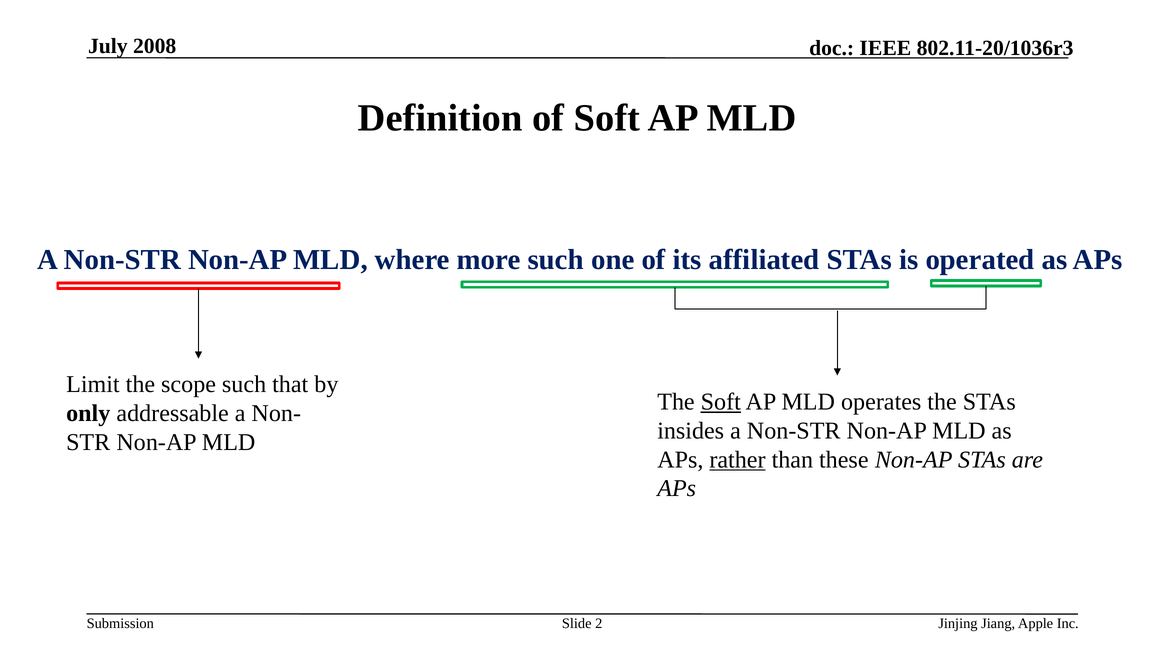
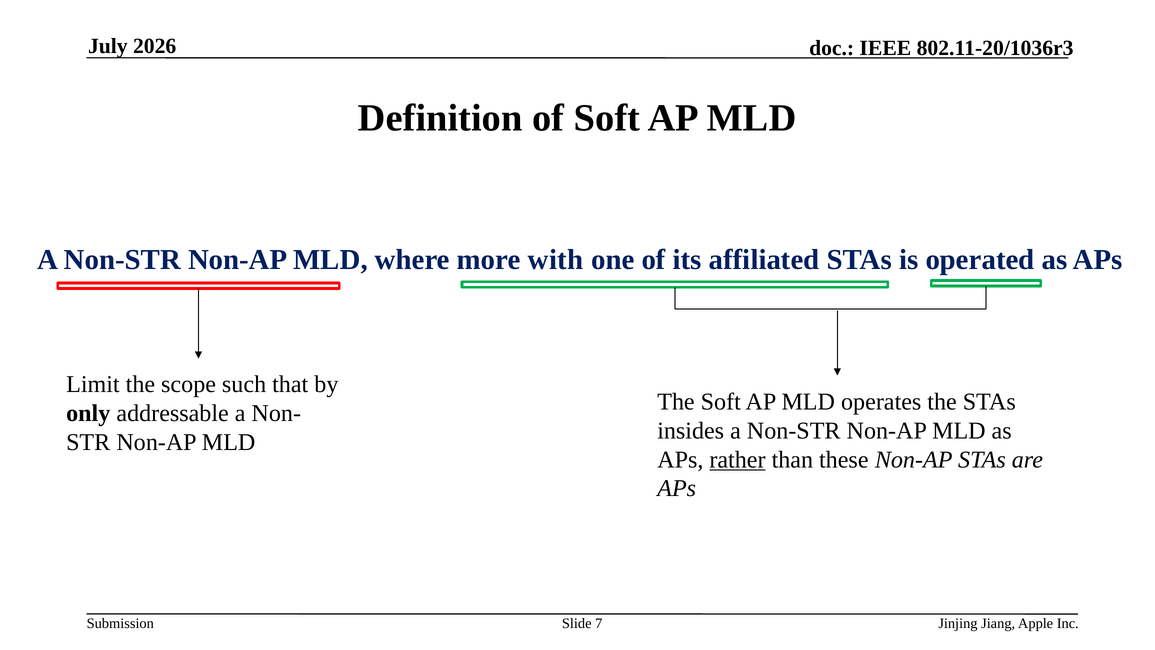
2008: 2008 -> 2026
more such: such -> with
Soft at (721, 402) underline: present -> none
2: 2 -> 7
